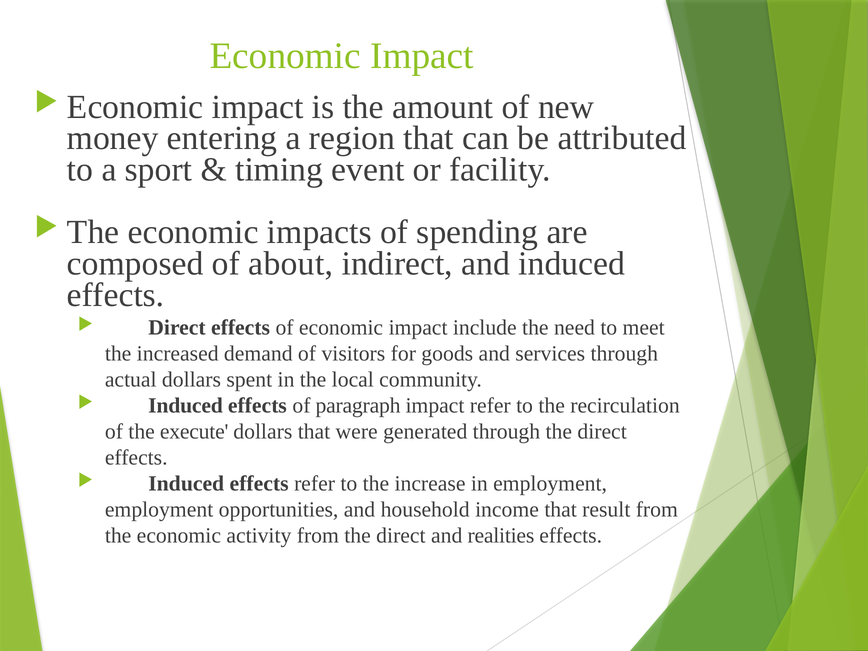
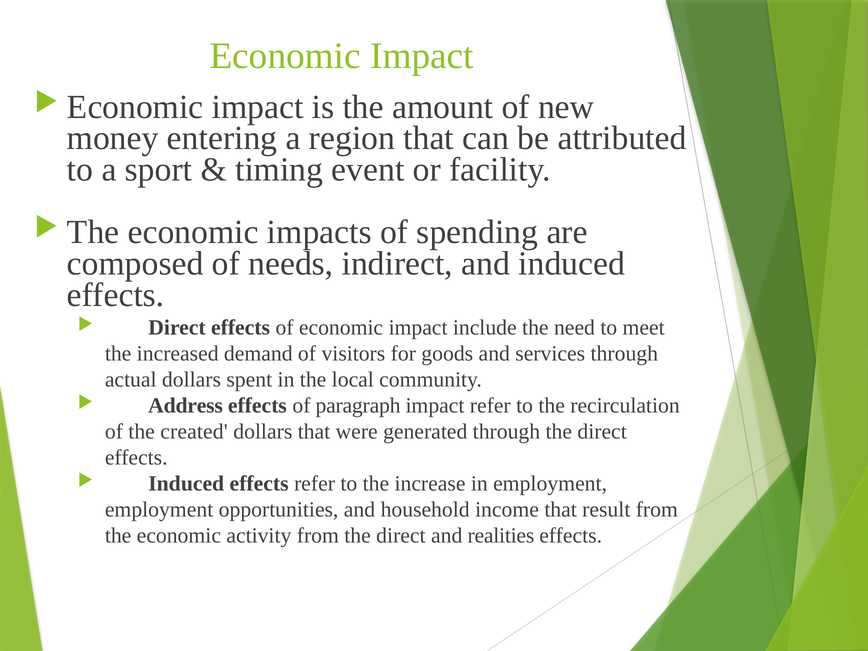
about: about -> needs
Induced at (186, 406): Induced -> Address
execute: execute -> created
